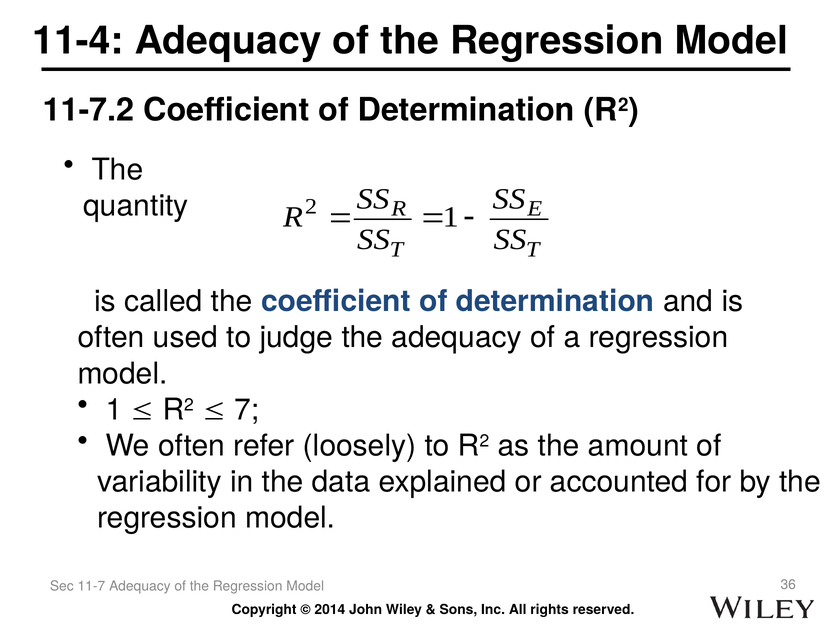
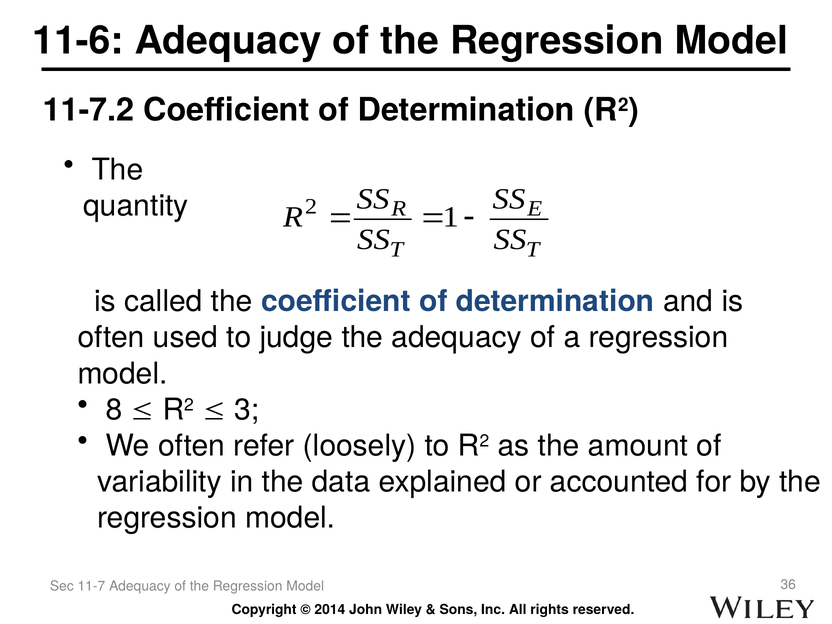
11-4: 11-4 -> 11-6
1 at (114, 410): 1 -> 8
7: 7 -> 3
